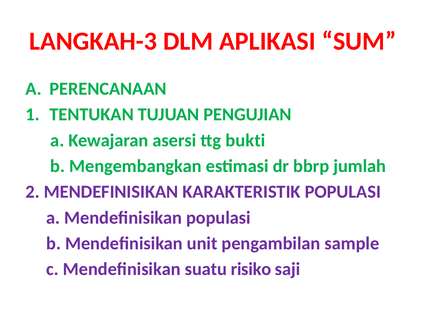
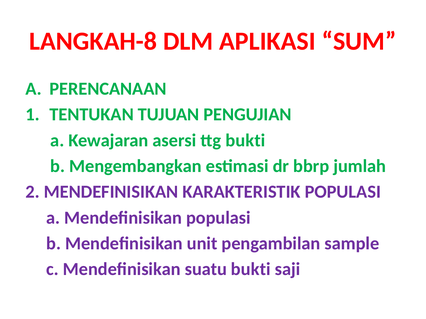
LANGKAH-3: LANGKAH-3 -> LANGKAH-8
suatu risiko: risiko -> bukti
